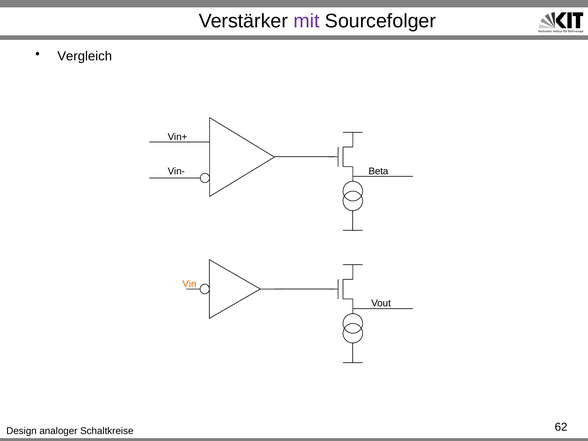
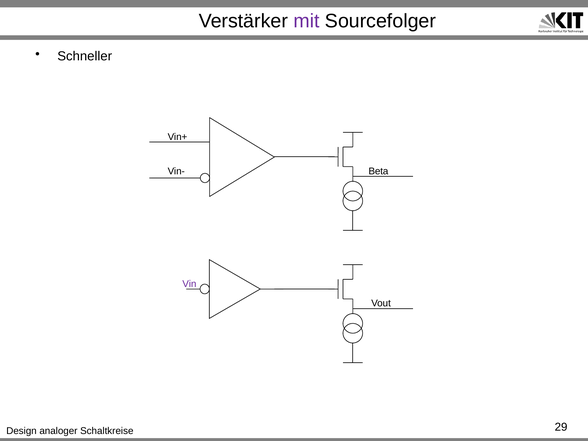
Vergleich: Vergleich -> Schneller
Vin colour: orange -> purple
62: 62 -> 29
